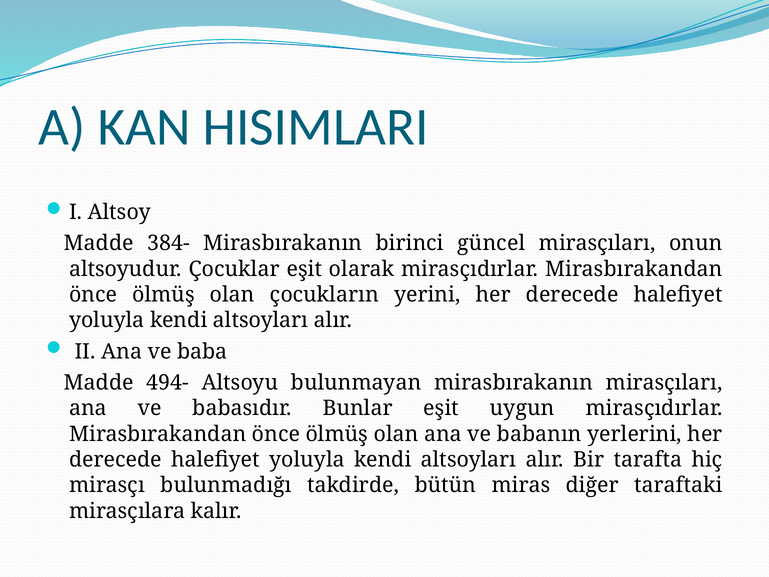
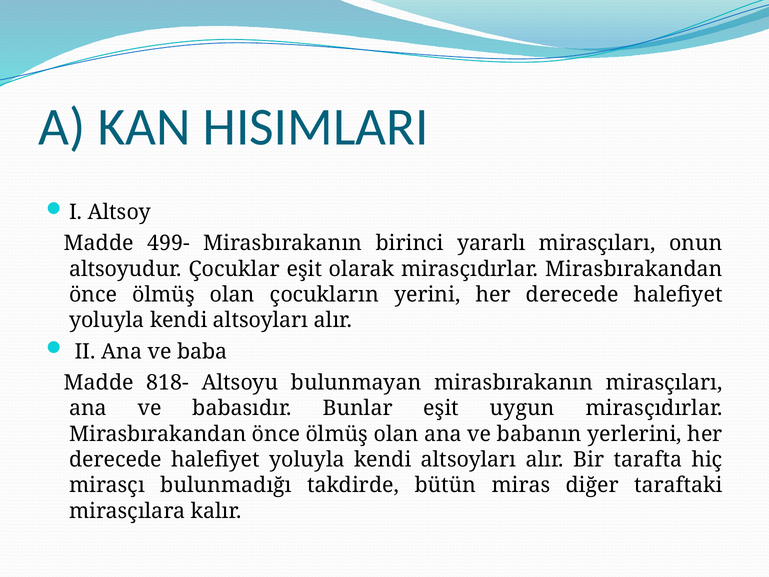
384-: 384- -> 499-
güncel: güncel -> yararlı
494-: 494- -> 818-
